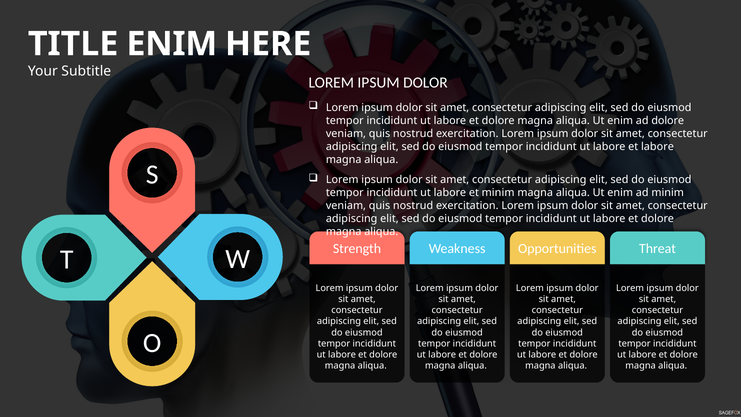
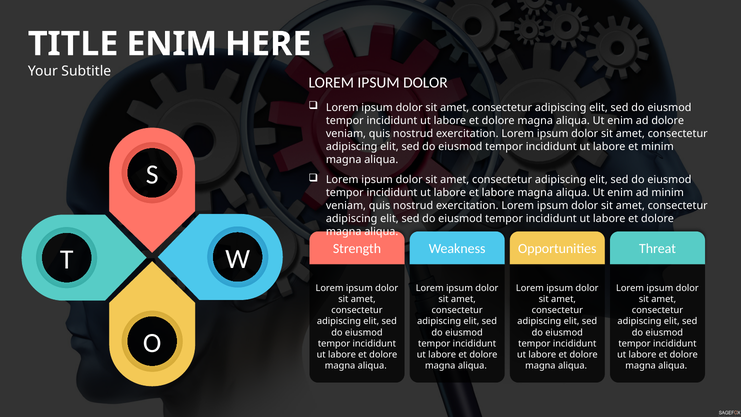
et labore: labore -> minim
et minim: minim -> labore
